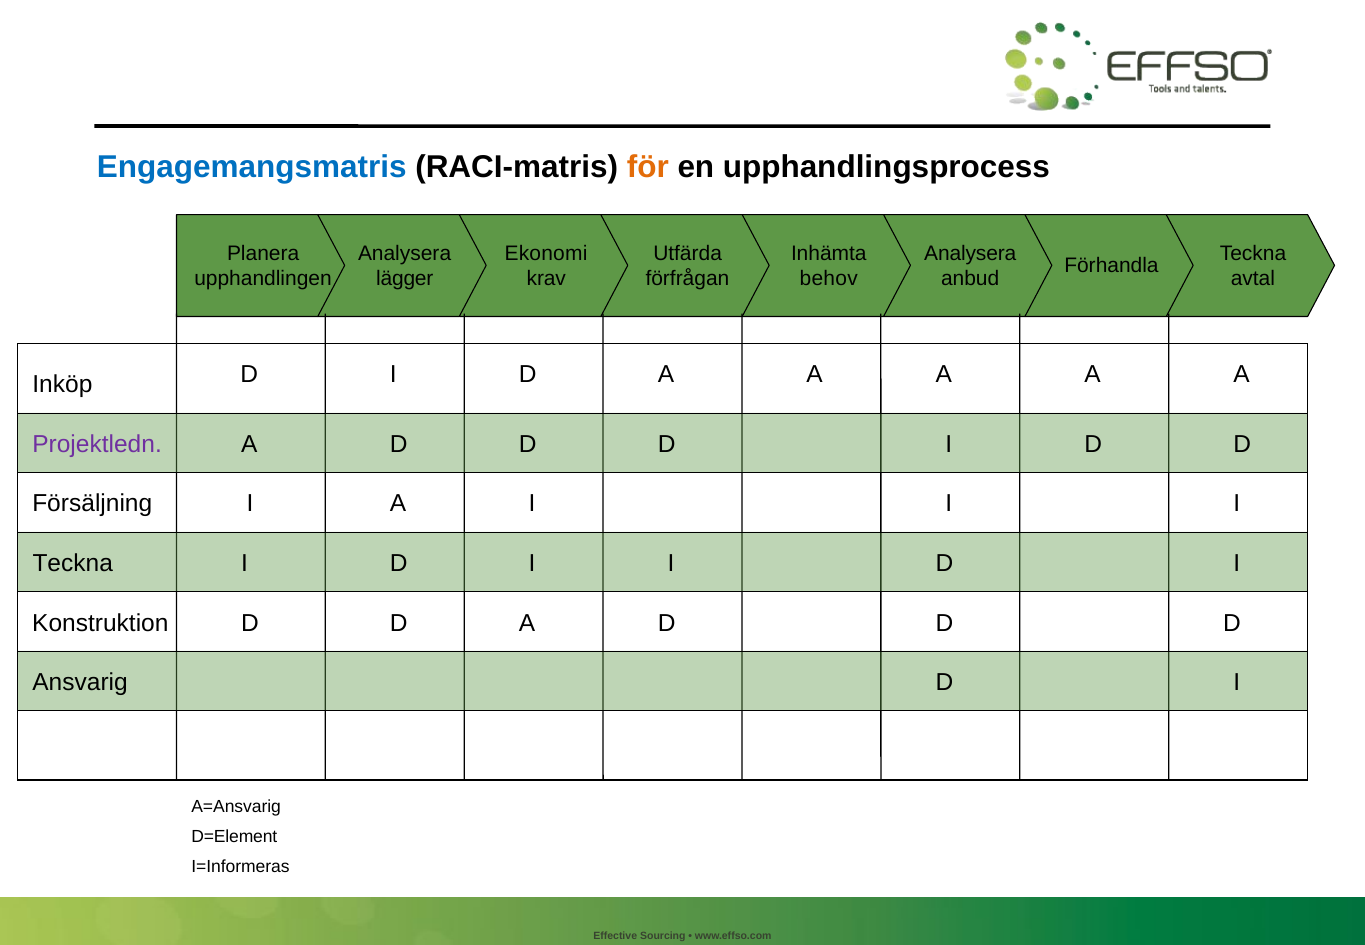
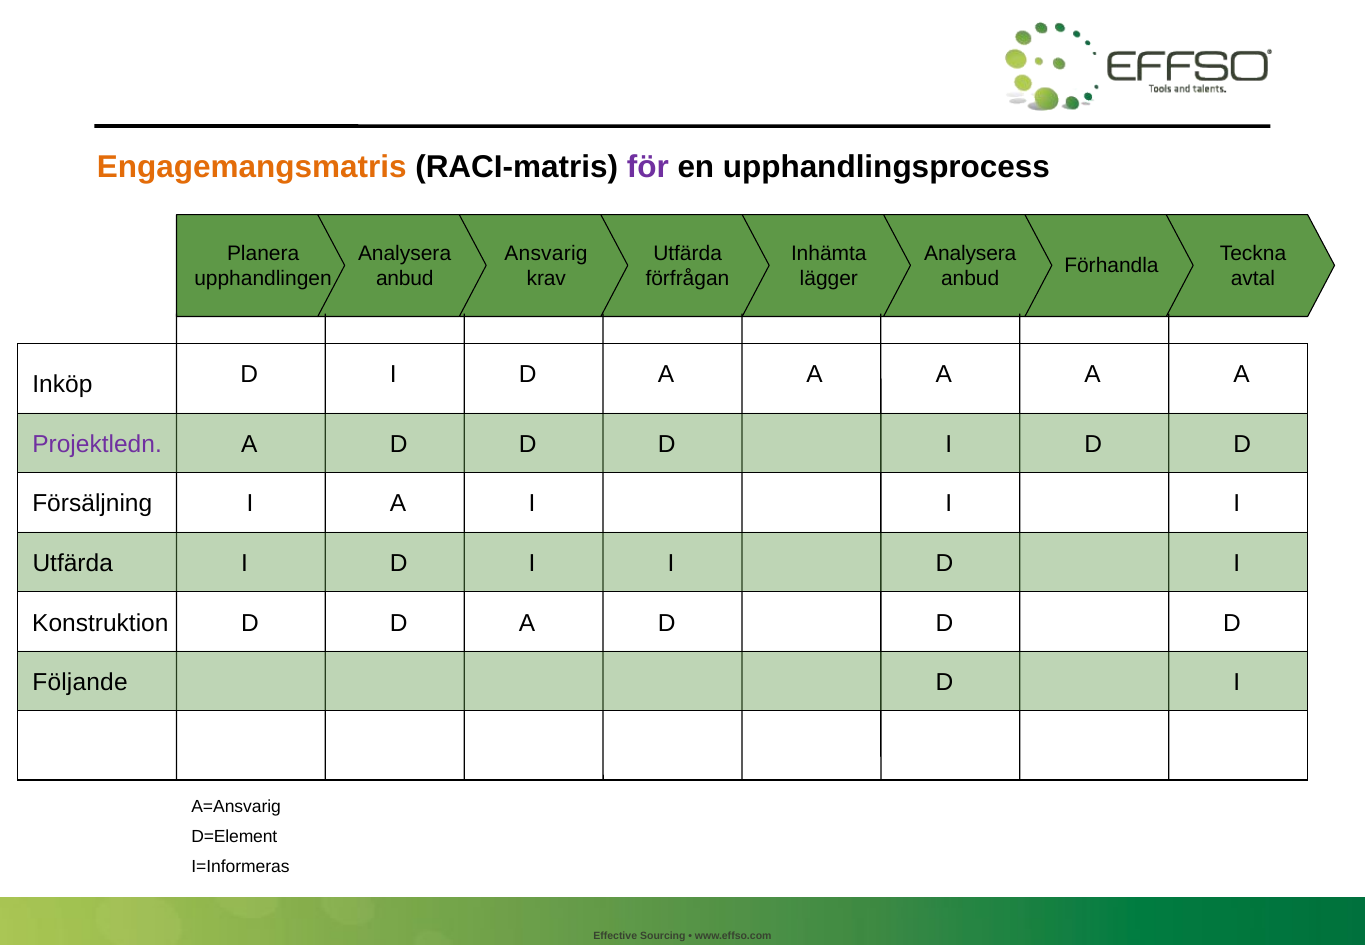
Engagemangsmatris colour: blue -> orange
för colour: orange -> purple
Ekonomi: Ekonomi -> Ansvarig
lägger at (405, 278): lägger -> anbud
behov: behov -> lägger
Teckna at (73, 563): Teckna -> Utfärda
Ansvarig: Ansvarig -> Följande
